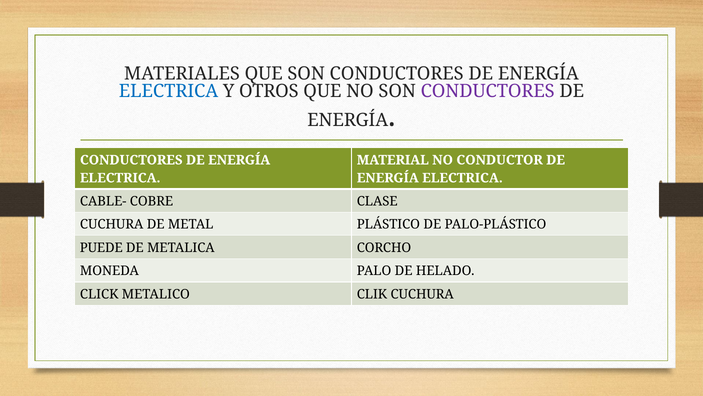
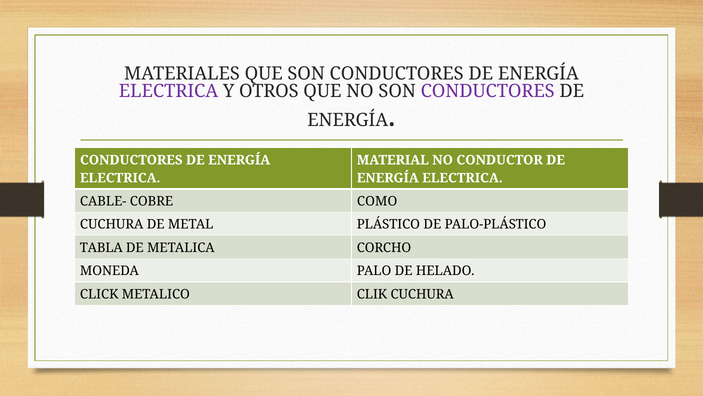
ELECTRICA at (169, 91) colour: blue -> purple
CLASE: CLASE -> COMO
PUEDE: PUEDE -> TABLA
